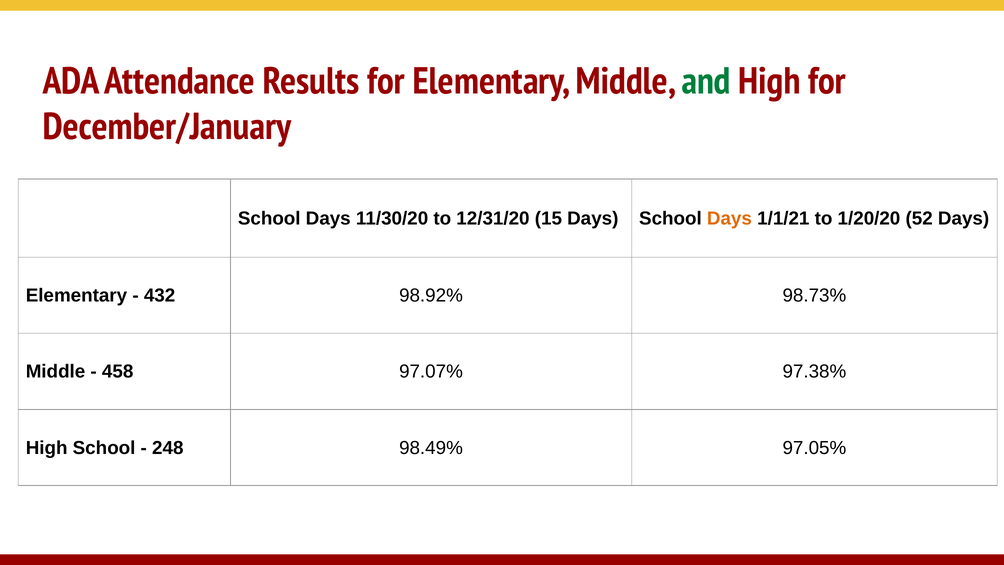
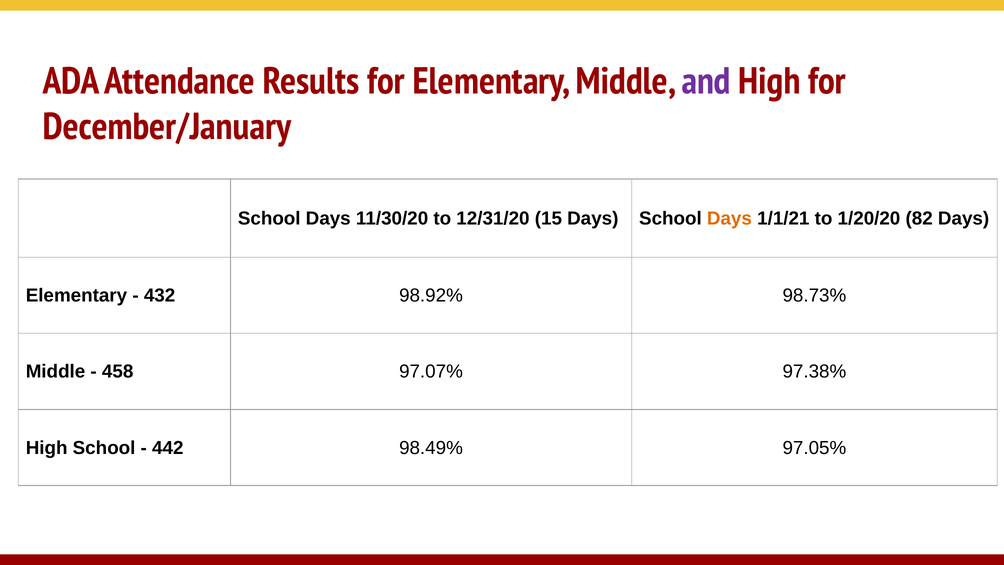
and colour: green -> purple
52: 52 -> 82
248: 248 -> 442
